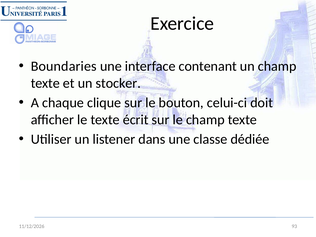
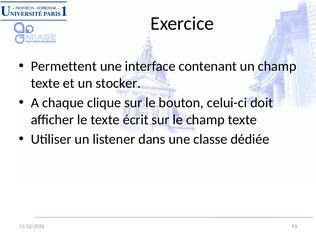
Boundaries: Boundaries -> Permettent
